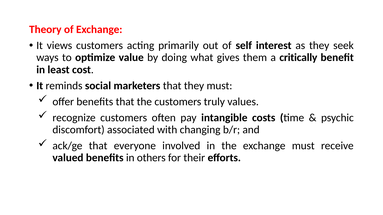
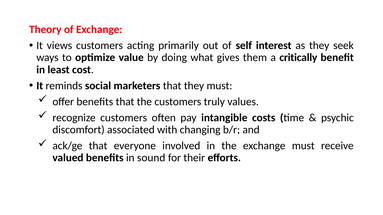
others: others -> sound
